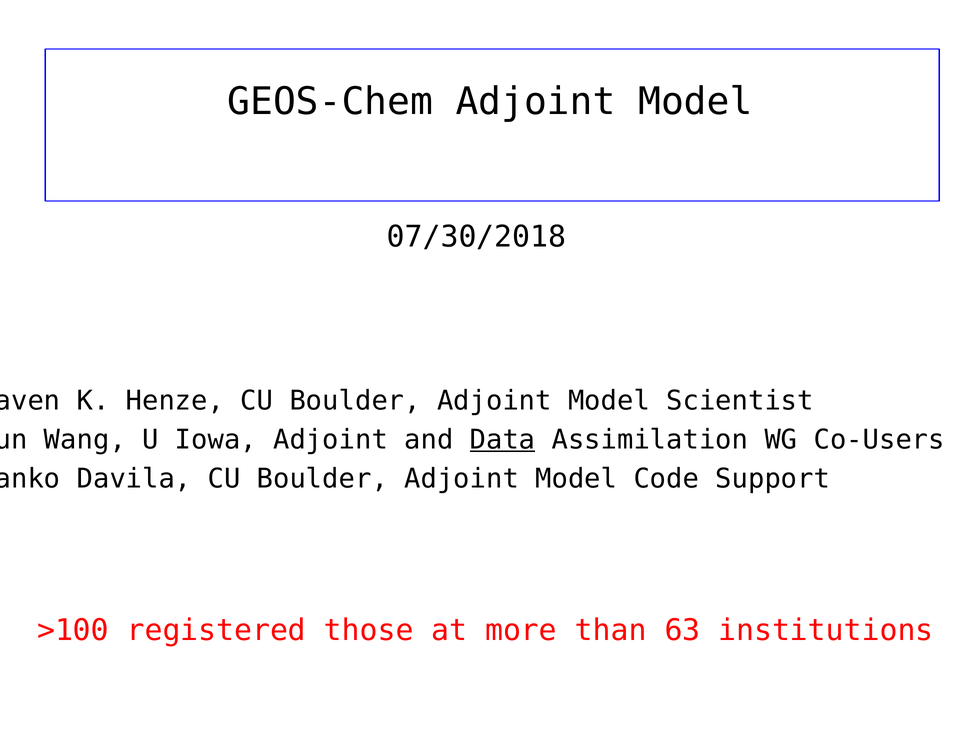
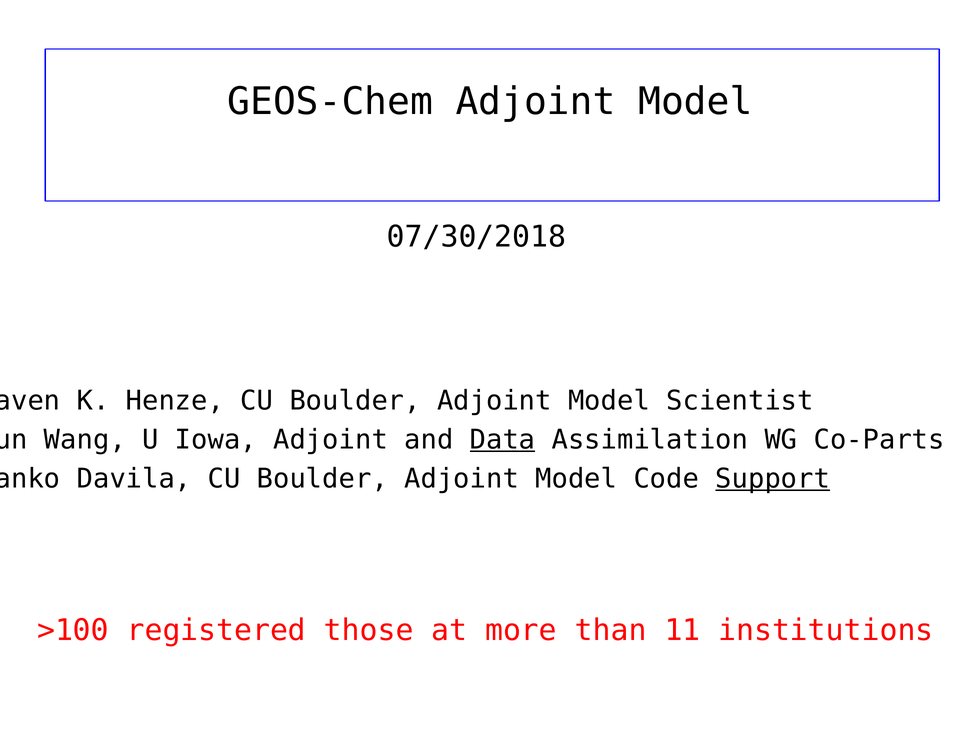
Co-Users: Co-Users -> Co-Parts
Support underline: none -> present
63: 63 -> 11
